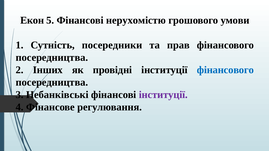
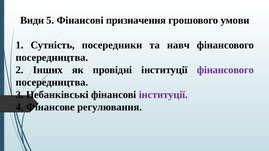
Екон: Екон -> Види
нерухомістю: нерухомістю -> призначення
прав: прав -> навч
фінансового at (225, 70) colour: blue -> purple
